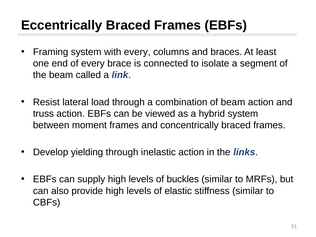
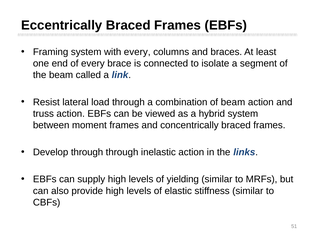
Develop yielding: yielding -> through
buckles: buckles -> yielding
